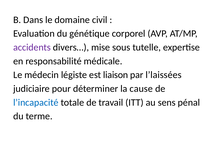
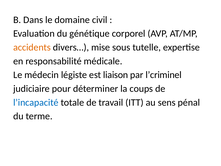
accidents colour: purple -> orange
l’laissées: l’laissées -> l’criminel
cause: cause -> coups
